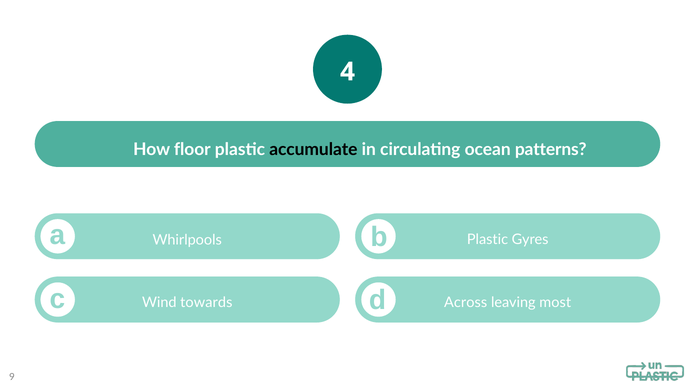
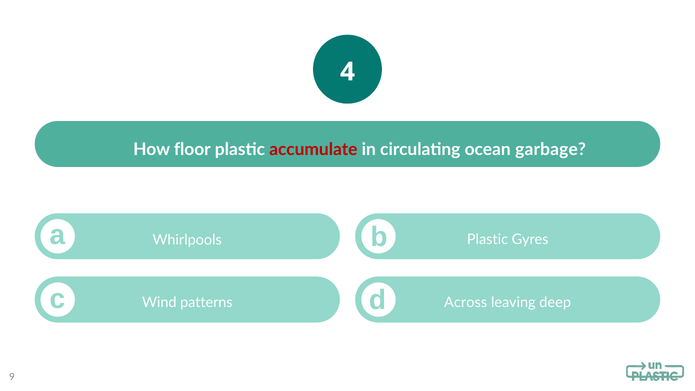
accumulate colour: black -> red
patterns: patterns -> garbage
towards: towards -> patterns
most: most -> deep
